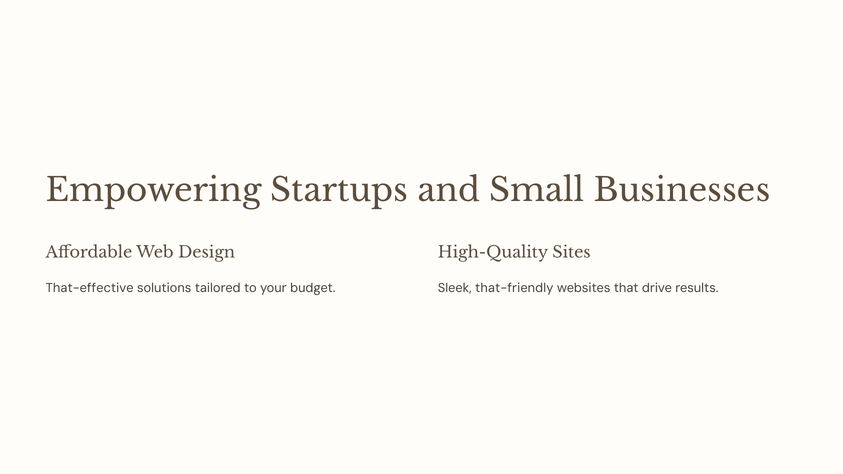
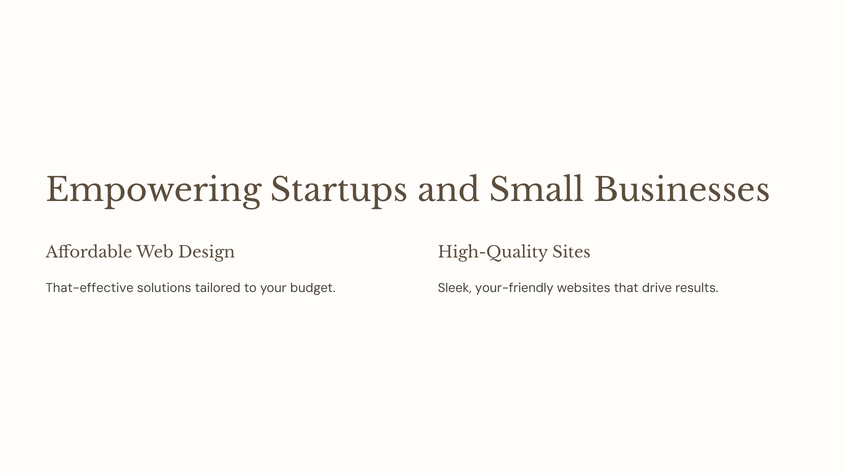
that-friendly: that-friendly -> your-friendly
